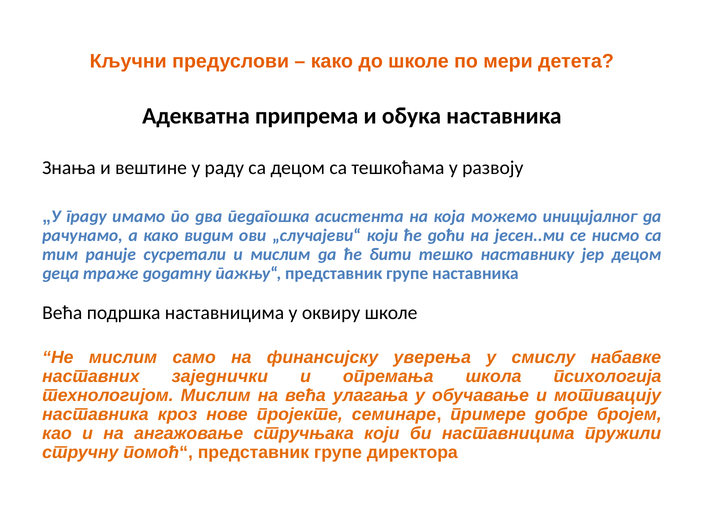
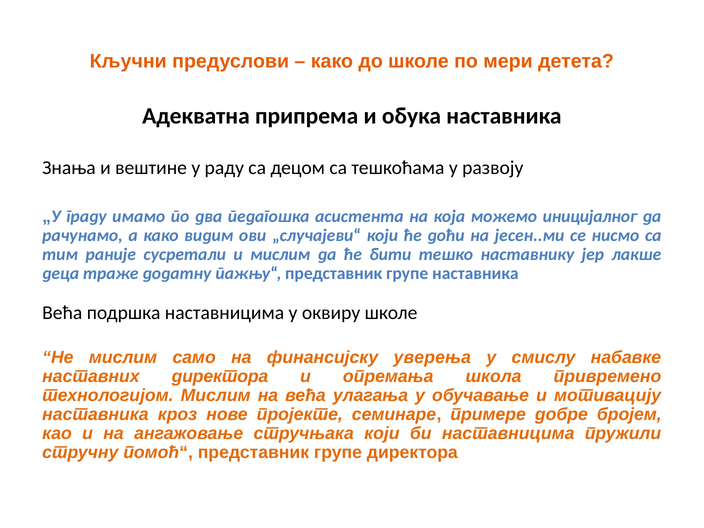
јер децом: децом -> лакше
наставних заједнички: заједнички -> директора
психологија: психологија -> привремено
